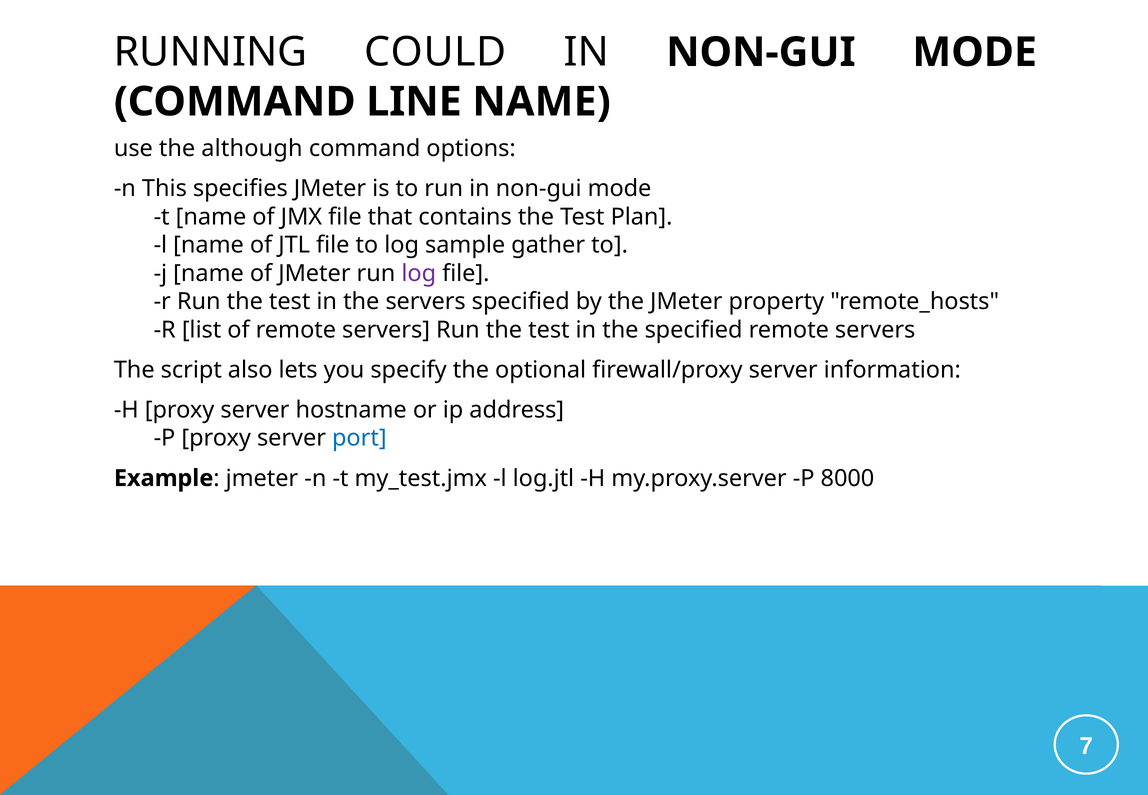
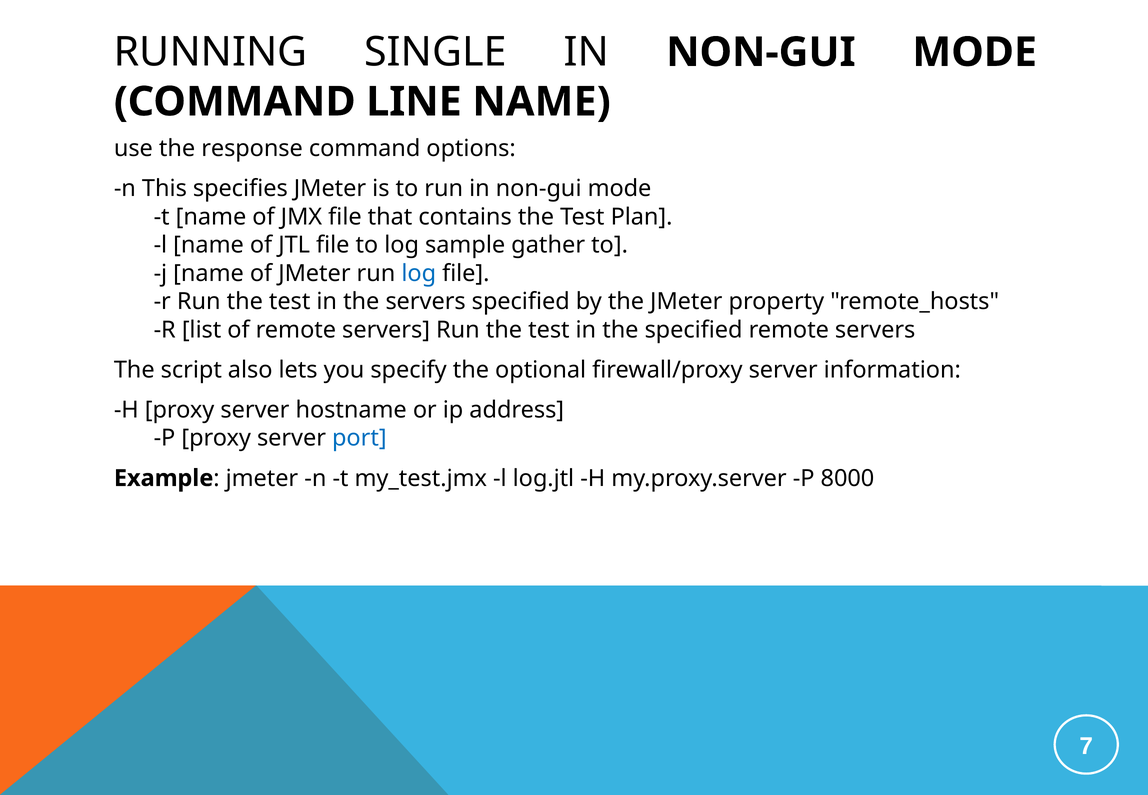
COULD: COULD -> SINGLE
although: although -> response
log at (419, 273) colour: purple -> blue
